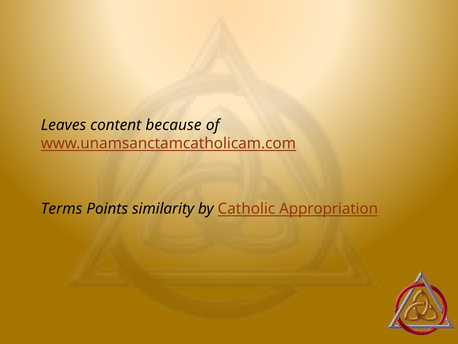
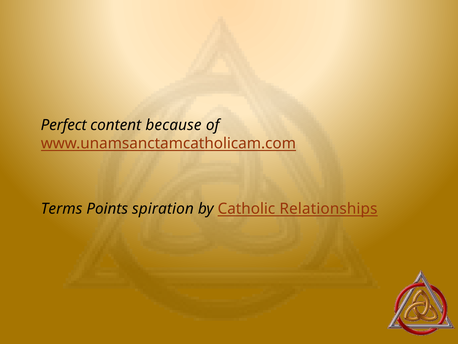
Leaves: Leaves -> Perfect
similarity: similarity -> spiration
Appropriation: Appropriation -> Relationships
